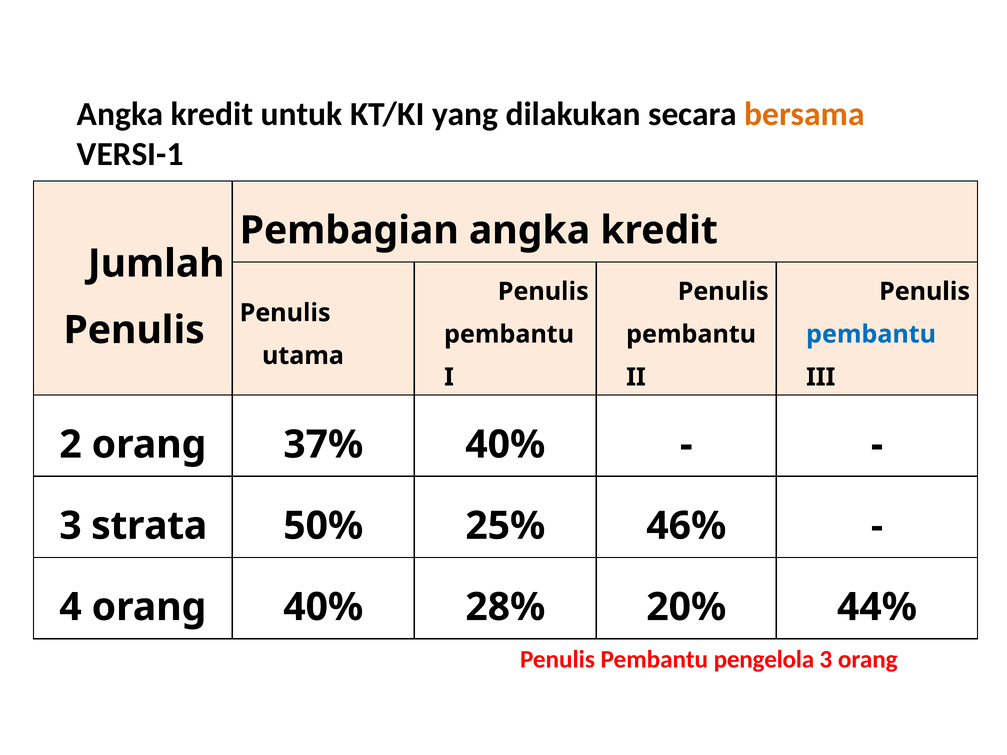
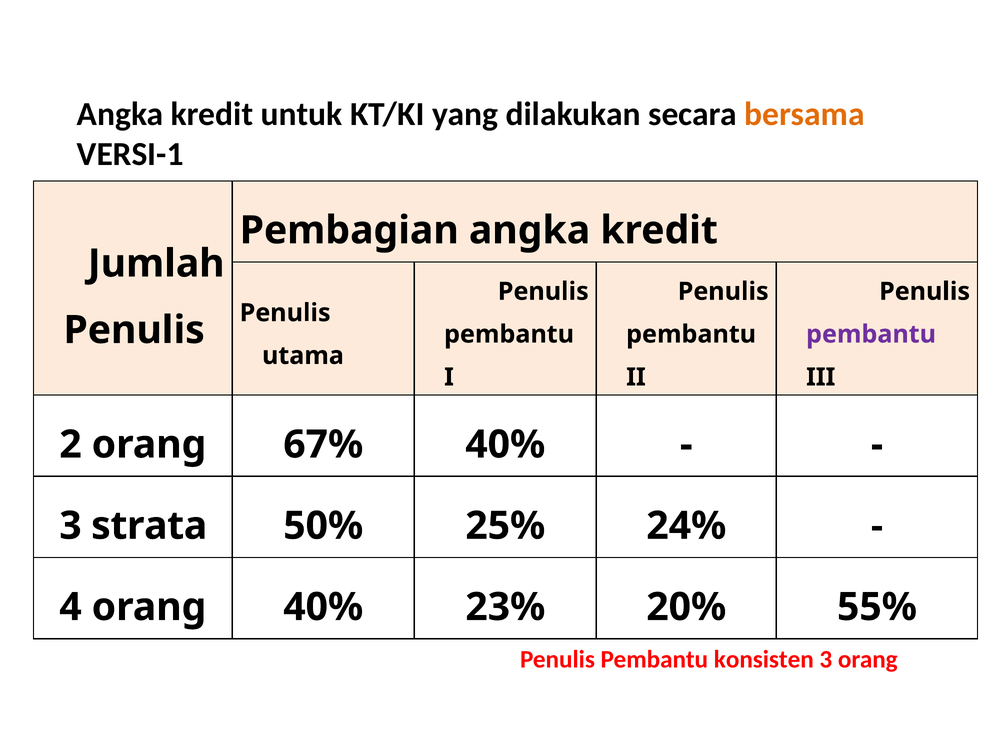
pembantu at (871, 334) colour: blue -> purple
37%: 37% -> 67%
46%: 46% -> 24%
28%: 28% -> 23%
44%: 44% -> 55%
pengelola: pengelola -> konsisten
